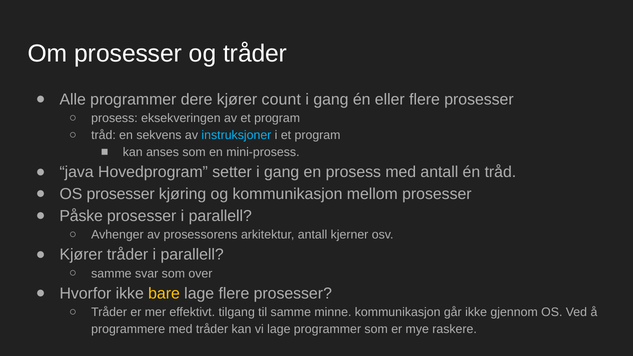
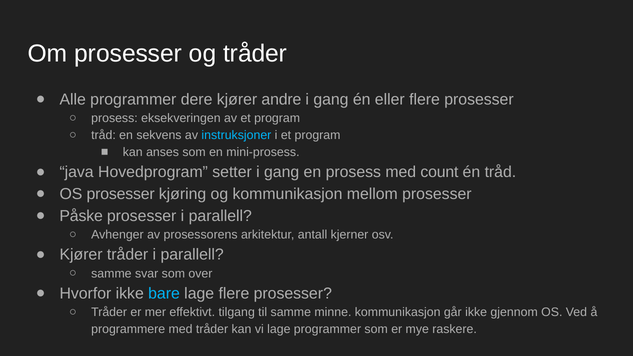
count: count -> andre
med antall: antall -> count
bare colour: yellow -> light blue
